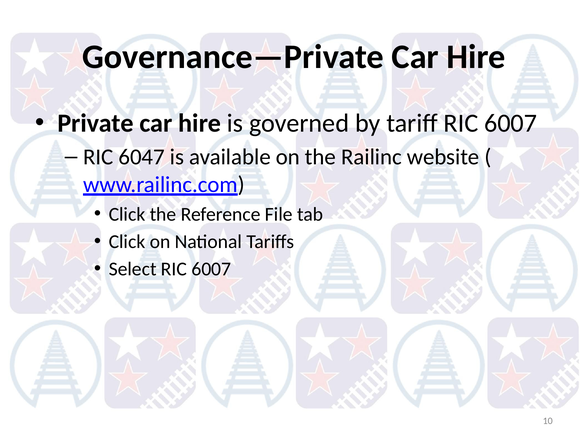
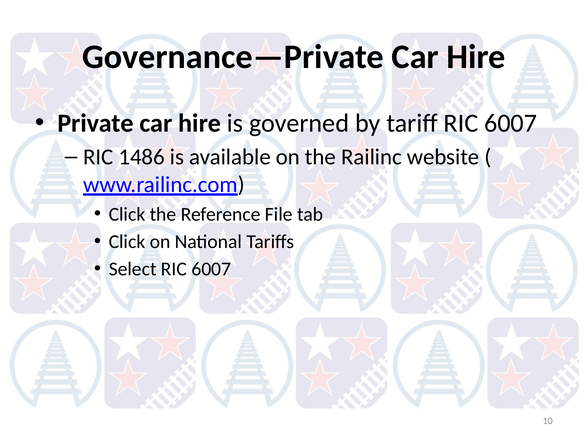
6047: 6047 -> 1486
